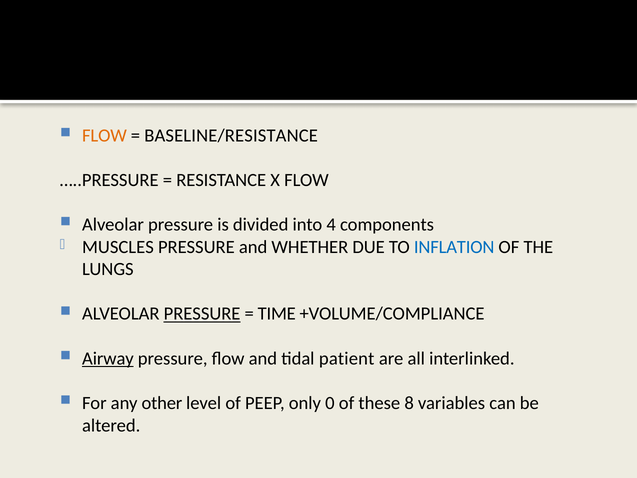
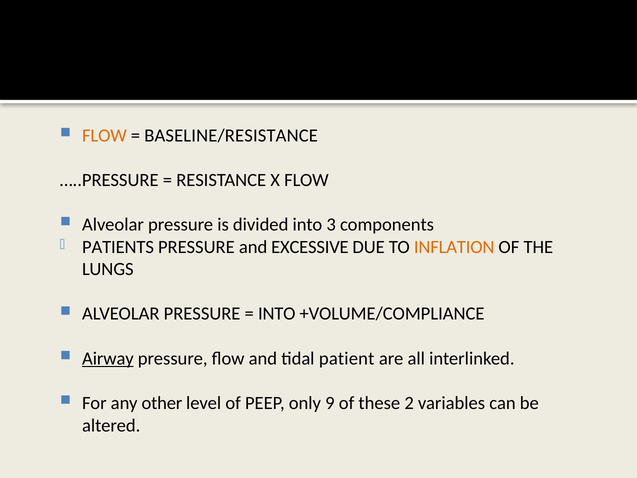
4: 4 -> 3
MUSCLES: MUSCLES -> PATIENTS
WHETHER: WHETHER -> EXCESSIVE
INFLATION colour: blue -> orange
PRESSURE at (202, 314) underline: present -> none
TIME at (277, 314): TIME -> INTO
0: 0 -> 9
8: 8 -> 2
